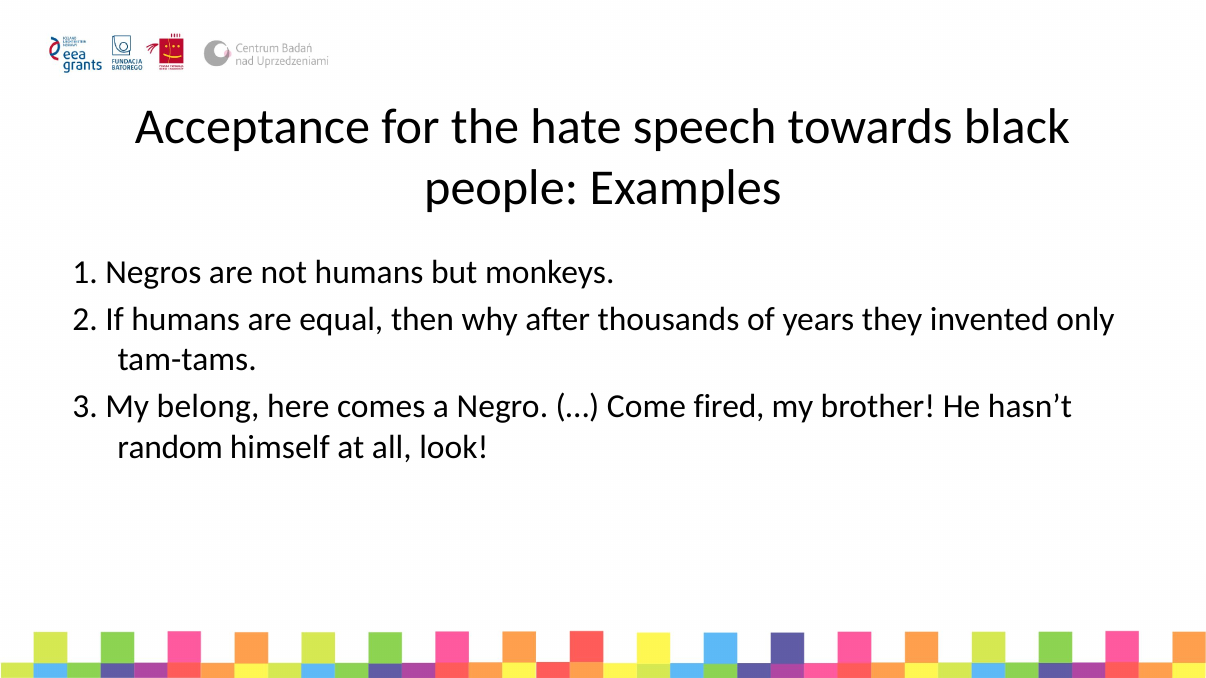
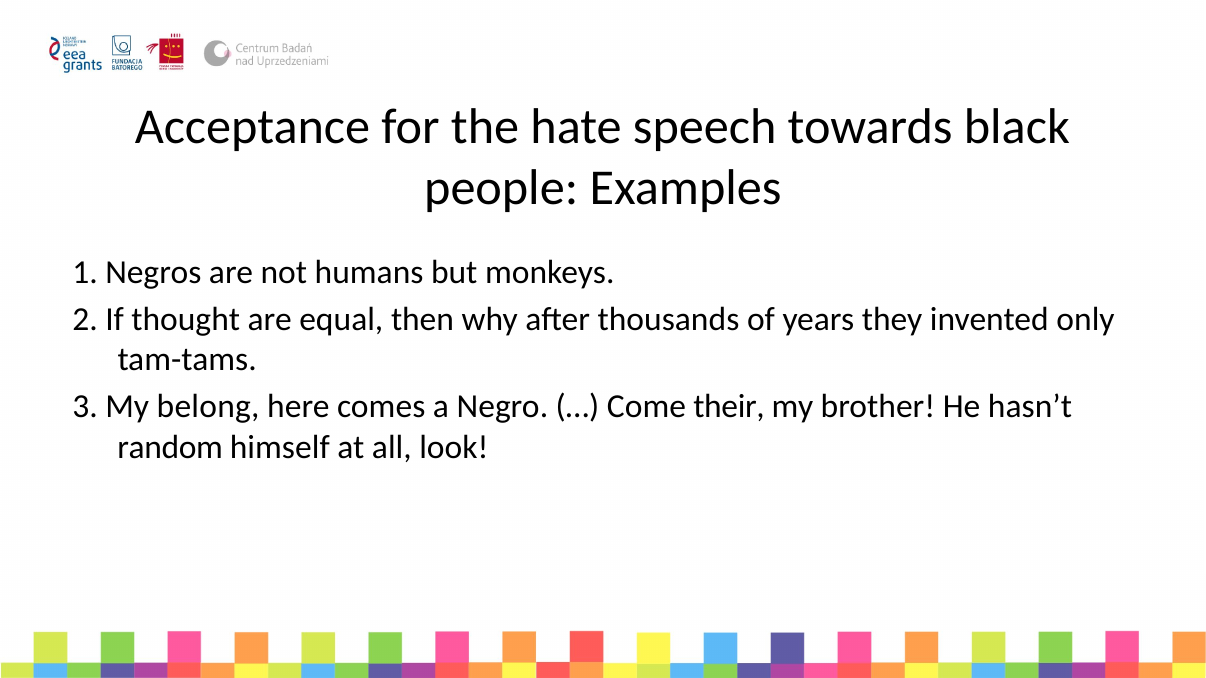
If humans: humans -> thought
fired: fired -> their
